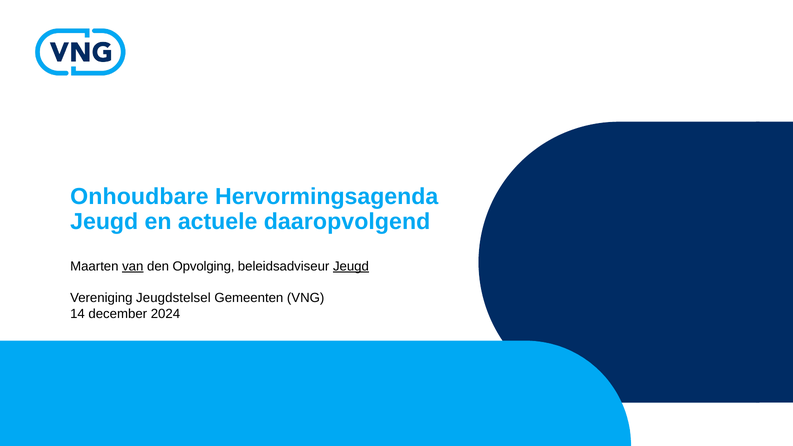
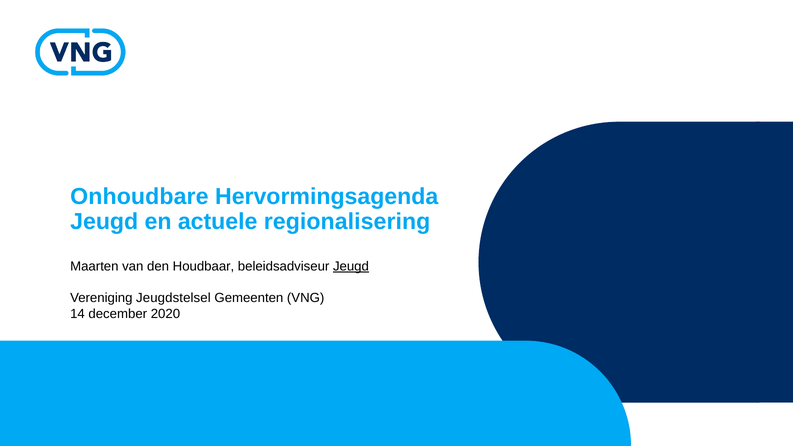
daaropvolgend: daaropvolgend -> regionalisering
van underline: present -> none
Opvolging: Opvolging -> Houdbaar
2024: 2024 -> 2020
